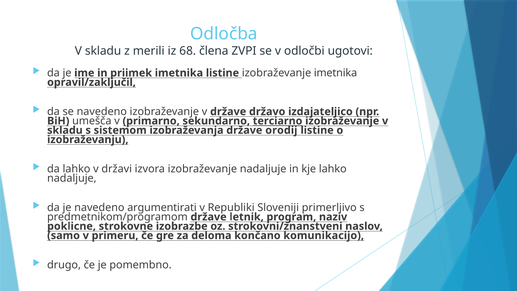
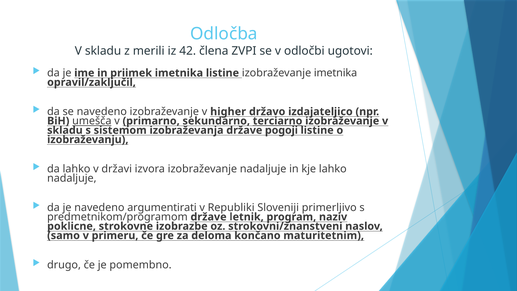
68: 68 -> 42
v države: države -> higher
umešča underline: none -> present
orodij: orodij -> pogoji
komunikacijo: komunikacijo -> maturitetnim
